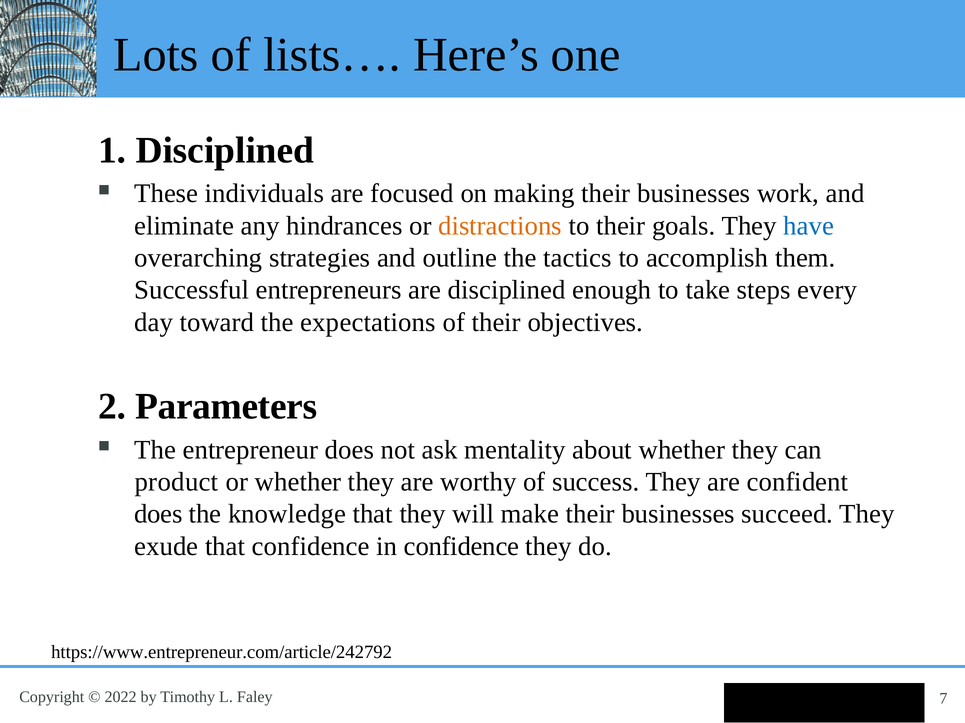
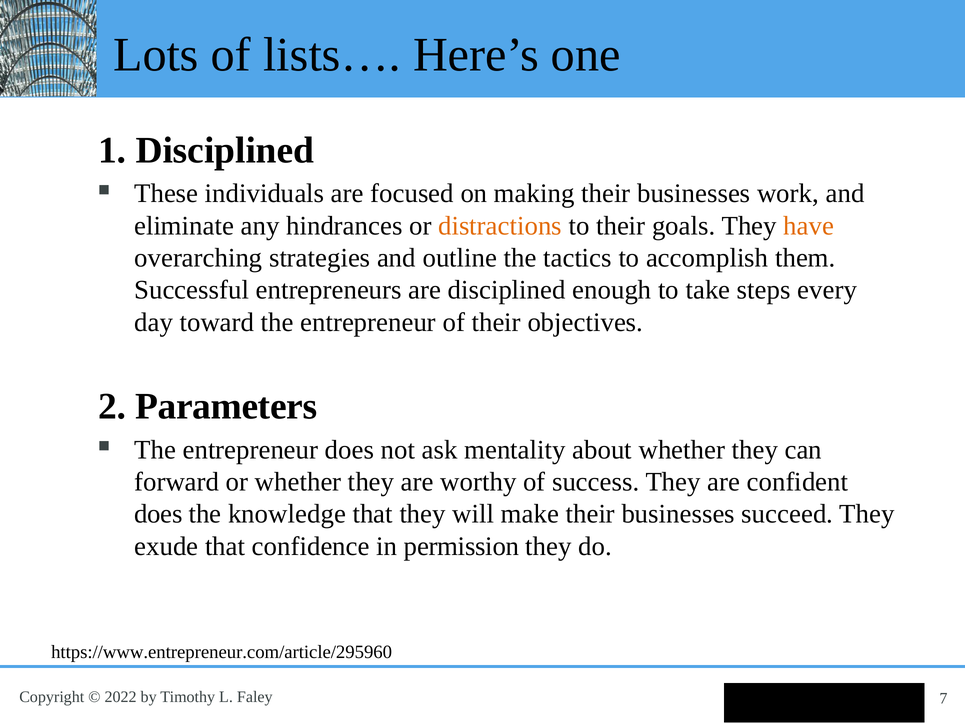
have colour: blue -> orange
toward the expectations: expectations -> entrepreneur
product: product -> forward
in confidence: confidence -> permission
https://www.entrepreneur.com/article/242792: https://www.entrepreneur.com/article/242792 -> https://www.entrepreneur.com/article/295960
